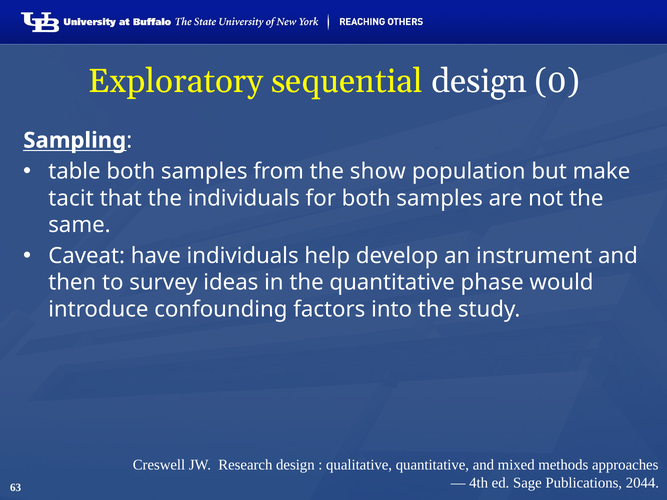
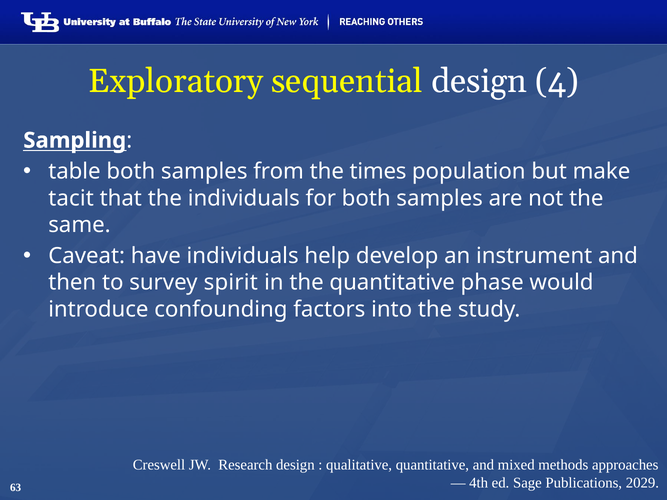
0: 0 -> 4
show: show -> times
ideas: ideas -> spirit
2044: 2044 -> 2029
